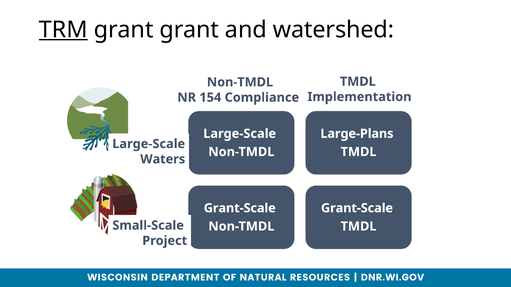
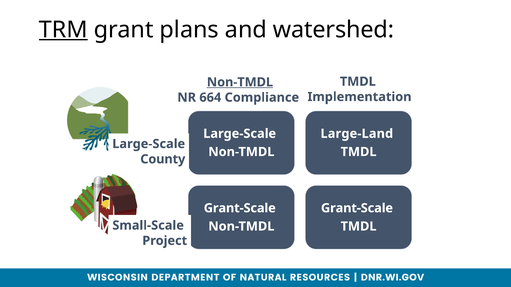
grant grant: grant -> plans
Non-TMDL at (240, 82) underline: none -> present
154: 154 -> 664
Large-Plans: Large-Plans -> Large-Land
Waters: Waters -> County
